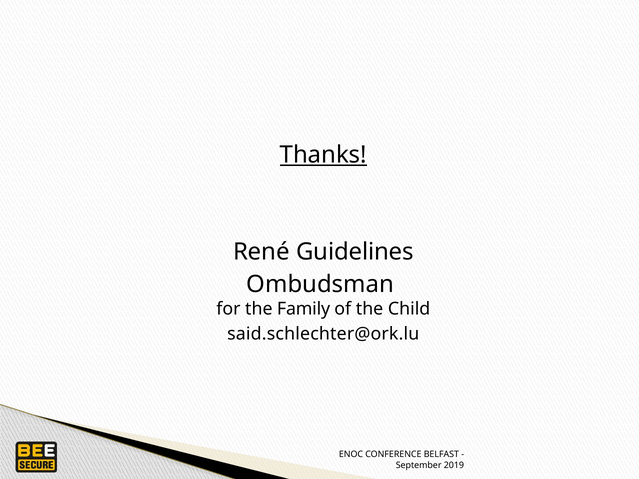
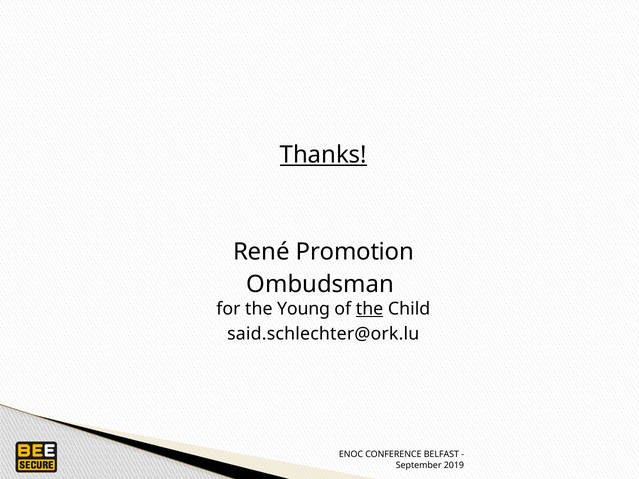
Guidelines: Guidelines -> Promotion
Family: Family -> Young
the at (370, 309) underline: none -> present
